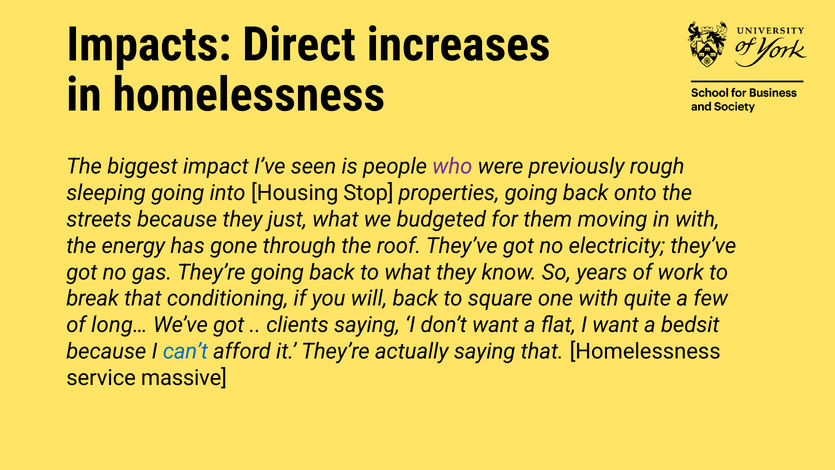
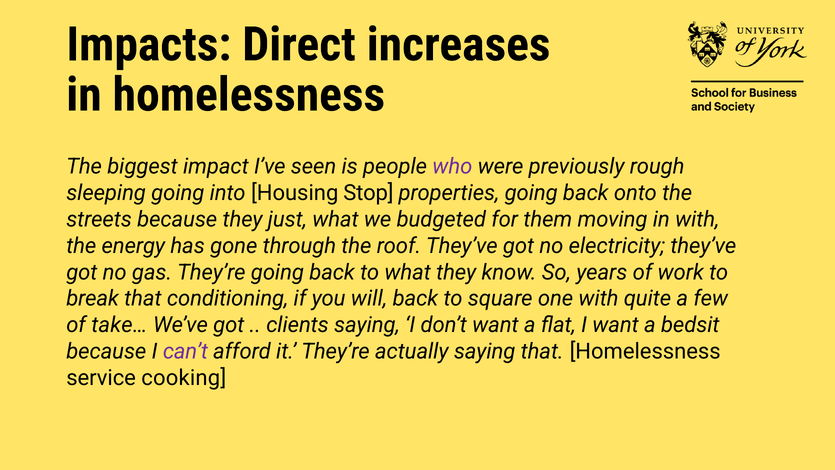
long…: long… -> take…
can’t colour: blue -> purple
massive: massive -> cooking
